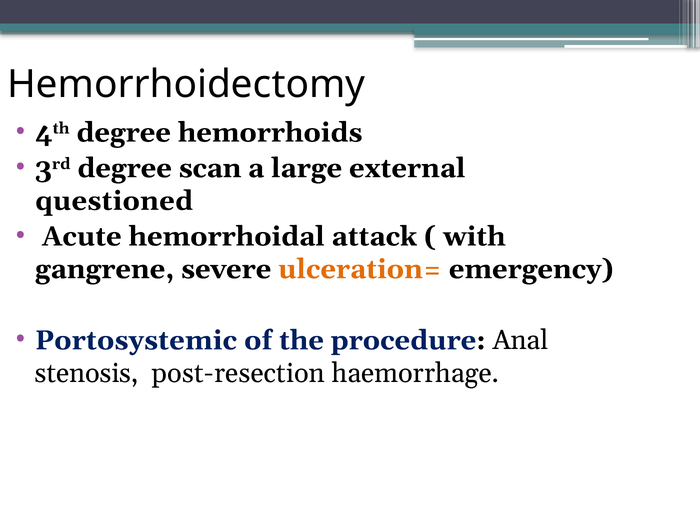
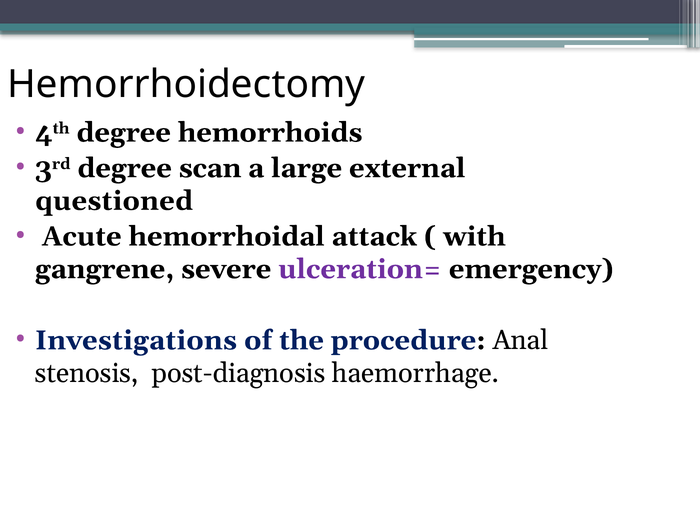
ulceration= colour: orange -> purple
Portosystemic: Portosystemic -> Investigations
post-resection: post-resection -> post-diagnosis
